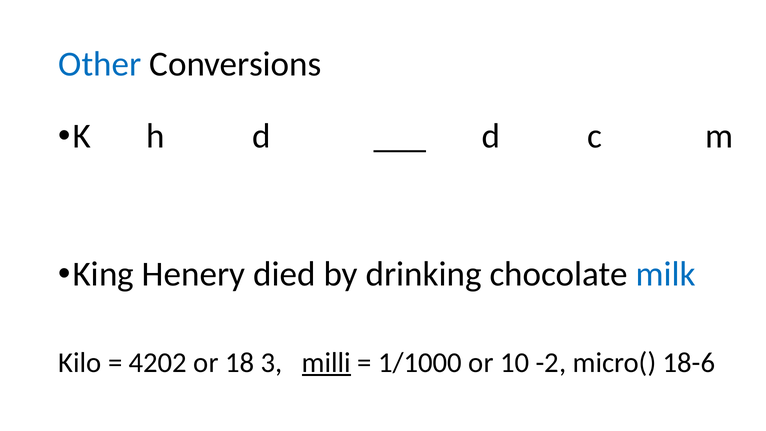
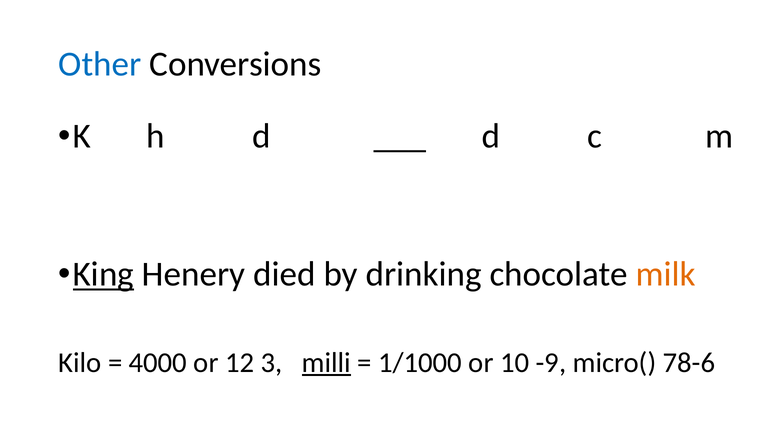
King underline: none -> present
milk colour: blue -> orange
4202: 4202 -> 4000
18: 18 -> 12
-2: -2 -> -9
18-6: 18-6 -> 78-6
